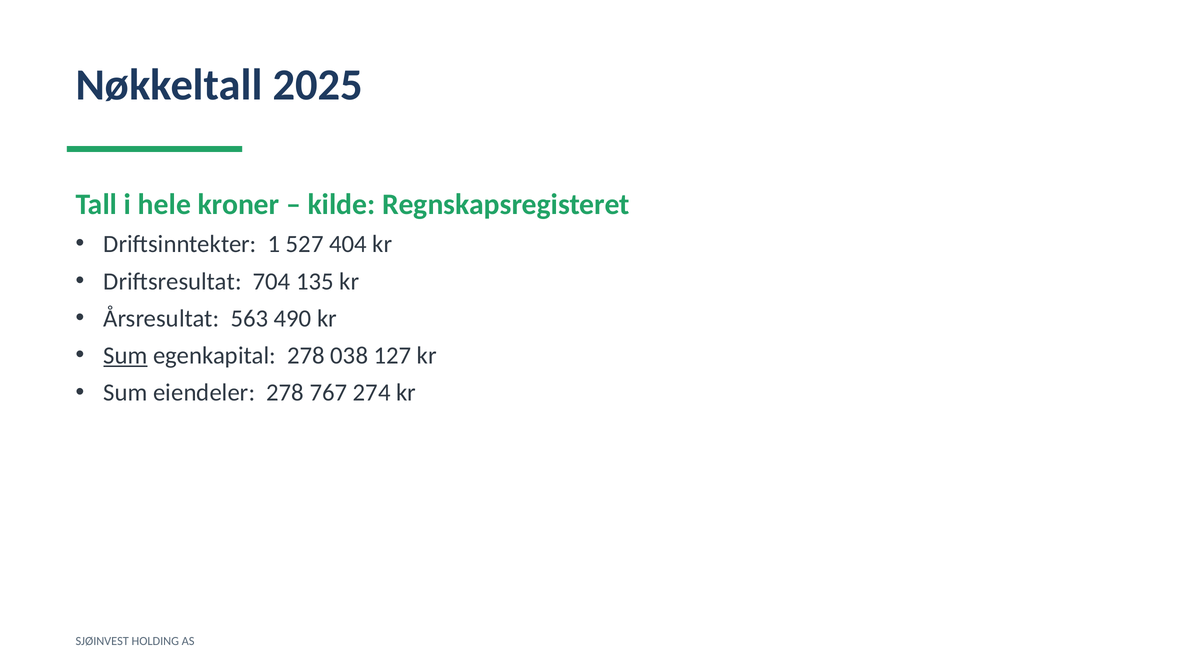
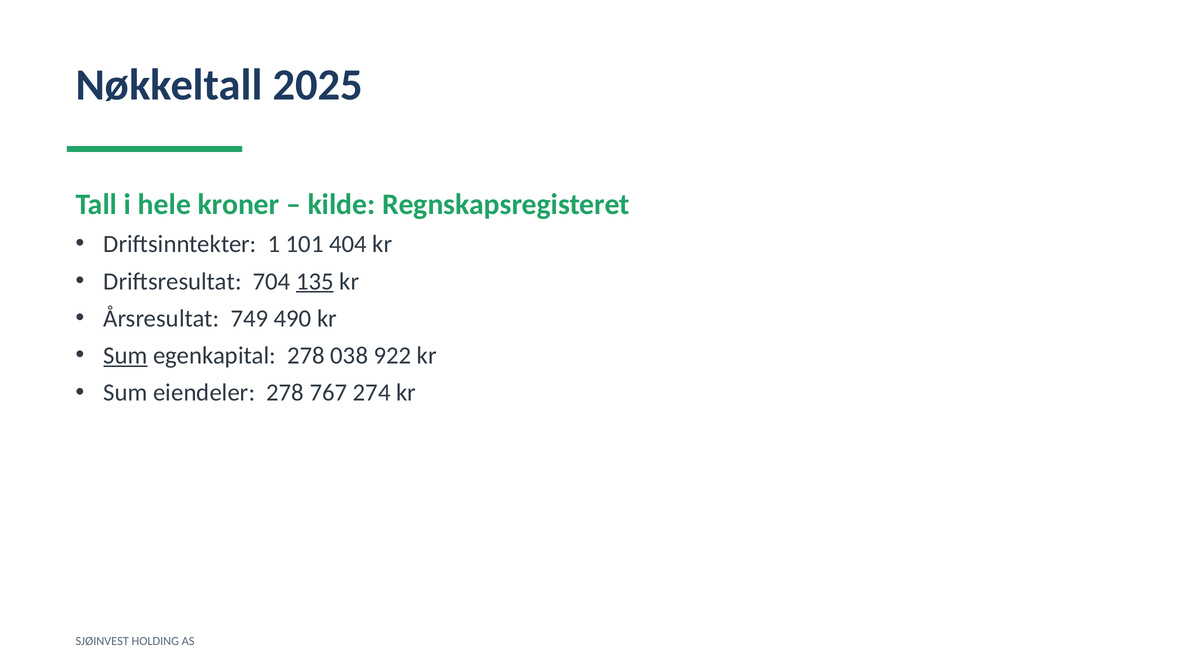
527: 527 -> 101
135 underline: none -> present
563: 563 -> 749
127: 127 -> 922
